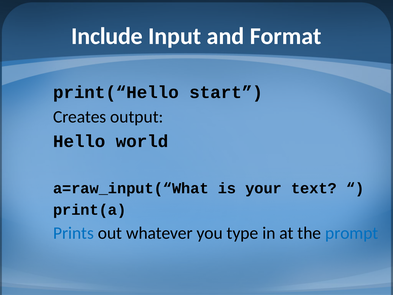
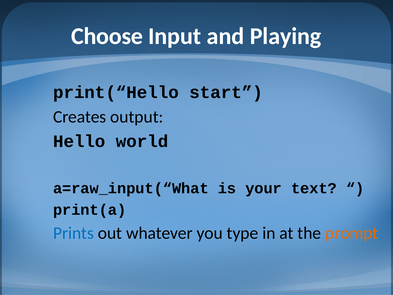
Include: Include -> Choose
Format: Format -> Playing
prompt colour: blue -> orange
